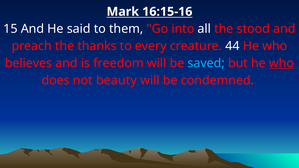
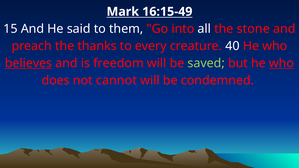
16:15-16: 16:15-16 -> 16:15-49
stood: stood -> stone
44: 44 -> 40
believes underline: none -> present
saved colour: light blue -> light green
beauty: beauty -> cannot
